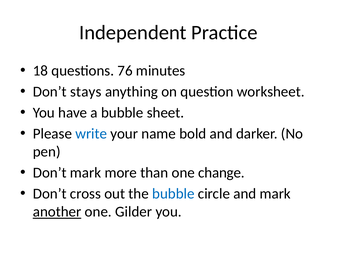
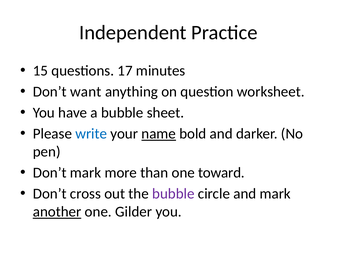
18: 18 -> 15
76: 76 -> 17
stays: stays -> want
name underline: none -> present
change: change -> toward
bubble at (173, 194) colour: blue -> purple
